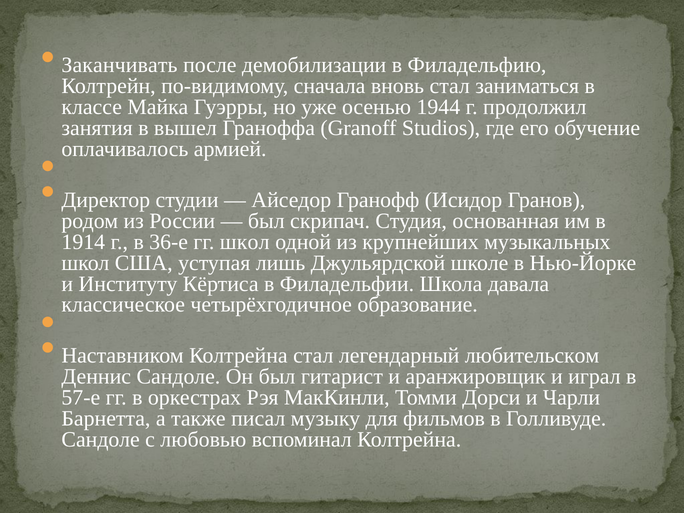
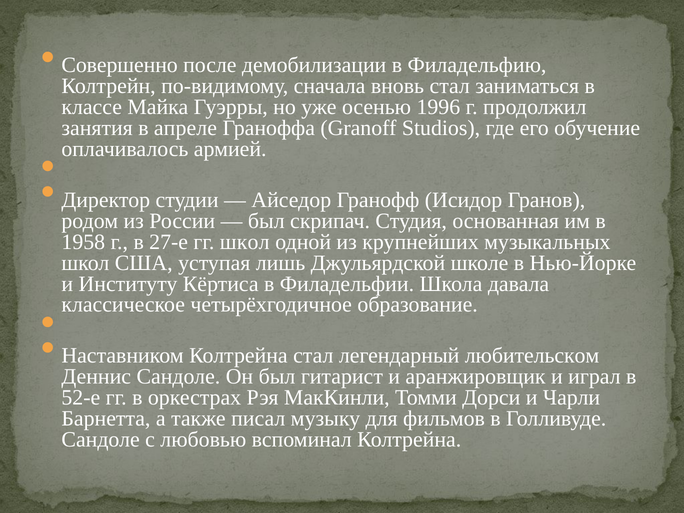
Заканчивать: Заканчивать -> Совершенно
1944: 1944 -> 1996
вышел: вышел -> апреле
1914: 1914 -> 1958
36-е: 36-е -> 27-е
57-е: 57-е -> 52-е
